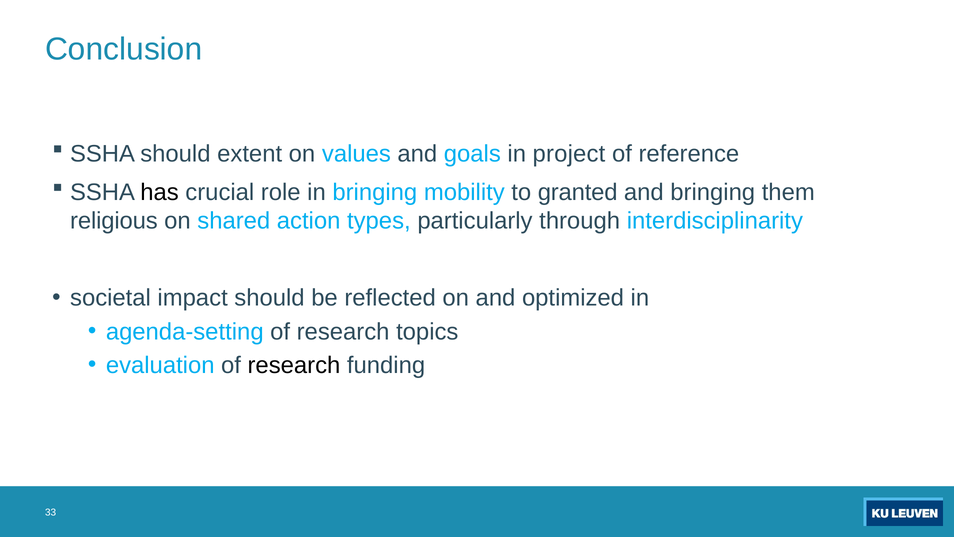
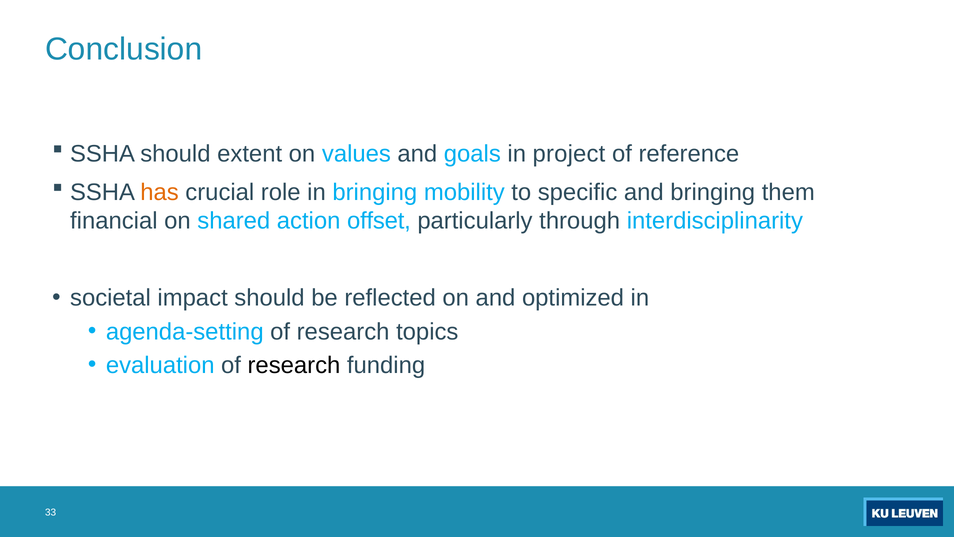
has colour: black -> orange
granted: granted -> specific
religious: religious -> financial
types: types -> offset
